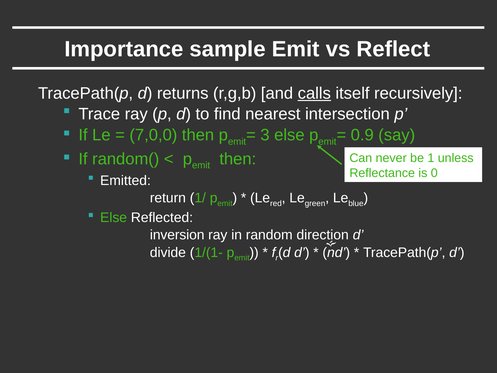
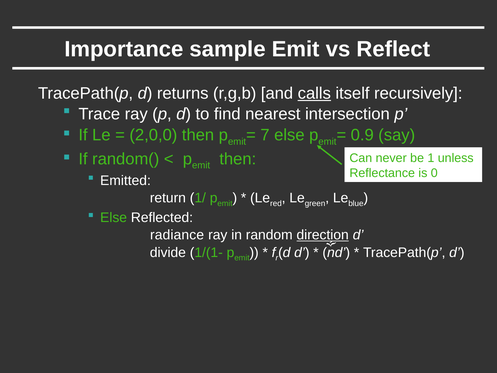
7,0,0: 7,0,0 -> 2,0,0
3: 3 -> 7
inversion: inversion -> radiance
direction underline: none -> present
